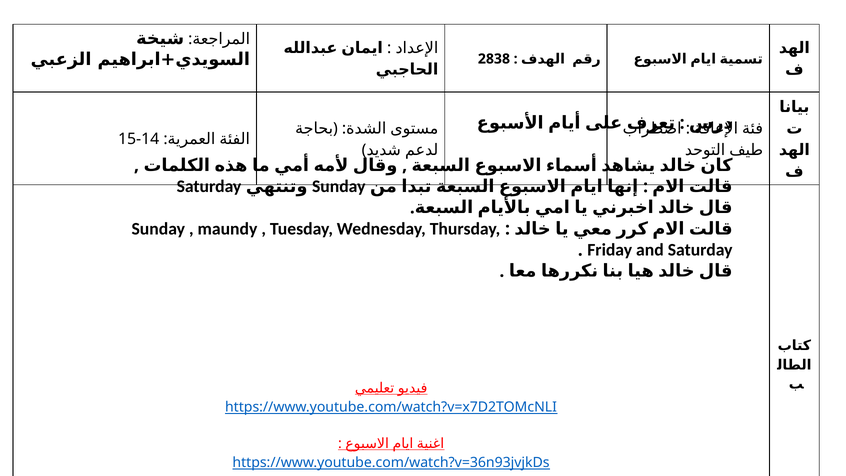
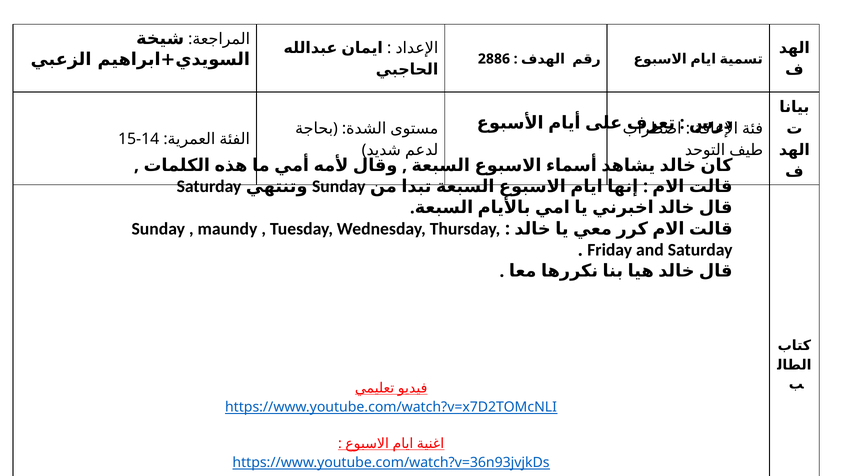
2838: 2838 -> 2886
